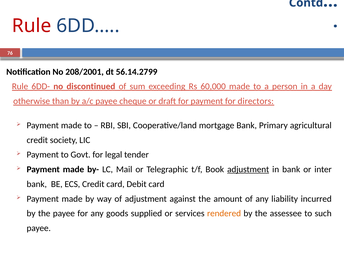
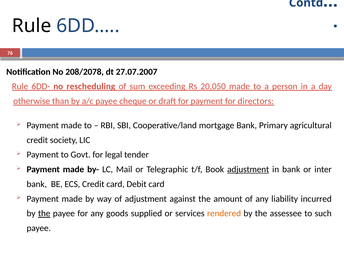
Rule at (32, 26) colour: red -> black
208/2001: 208/2001 -> 208/2078
56.14.2799: 56.14.2799 -> 27.07.2007
discontinued: discontinued -> rescheduling
60,000: 60,000 -> 20,050
the at (44, 213) underline: none -> present
